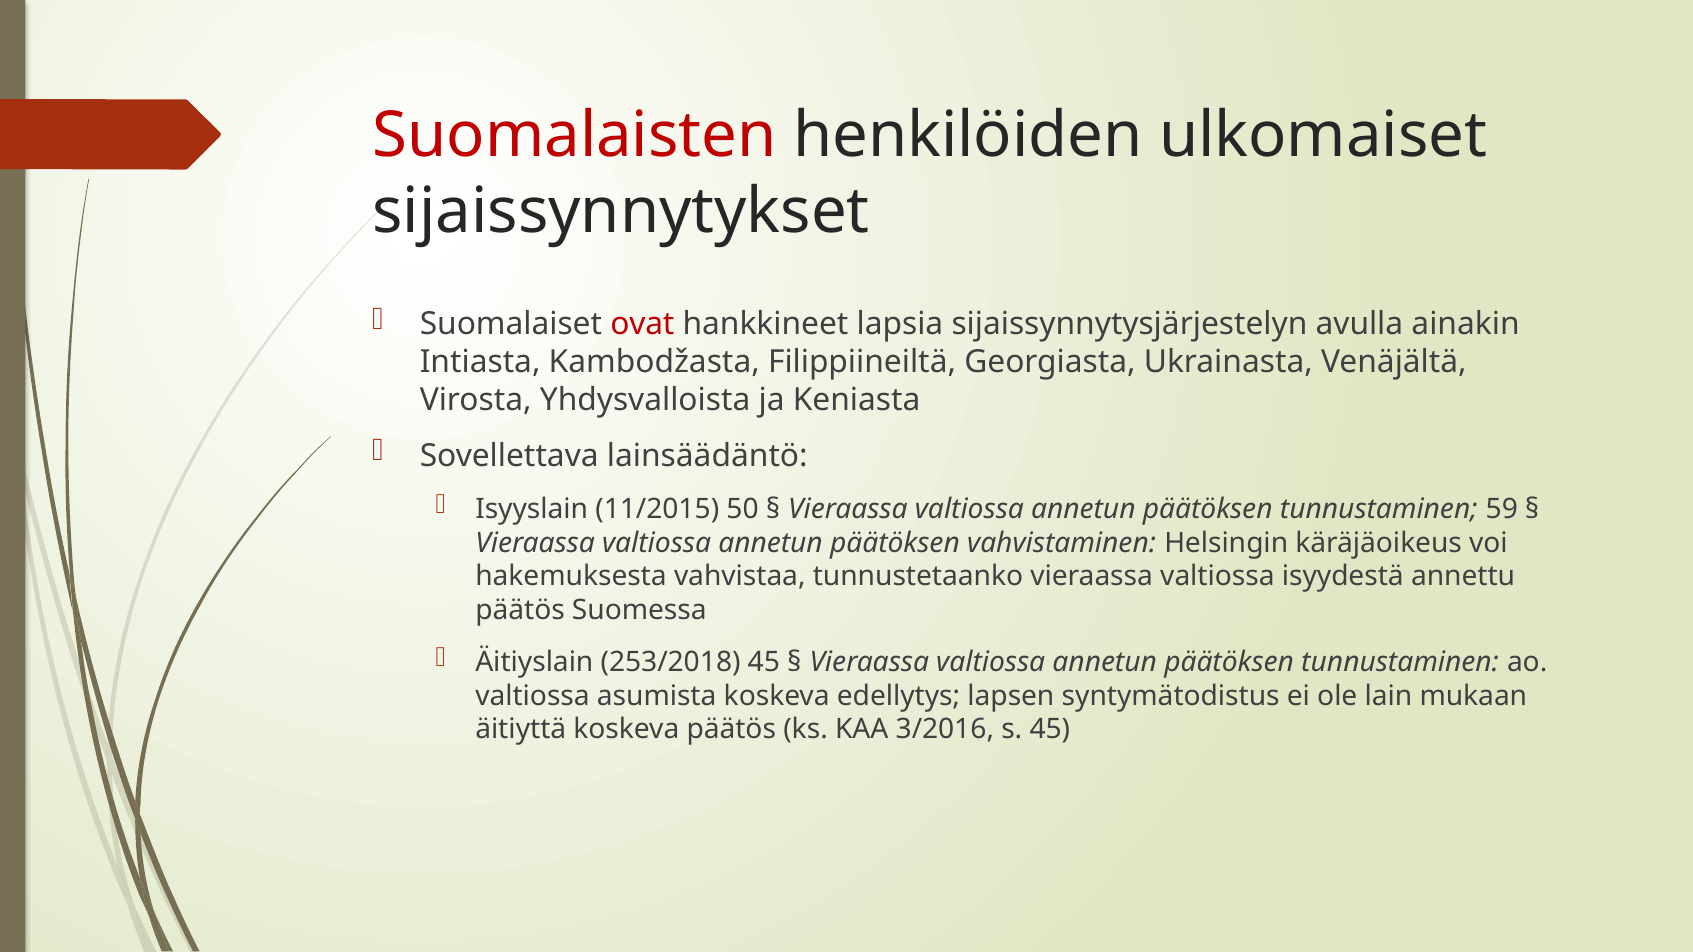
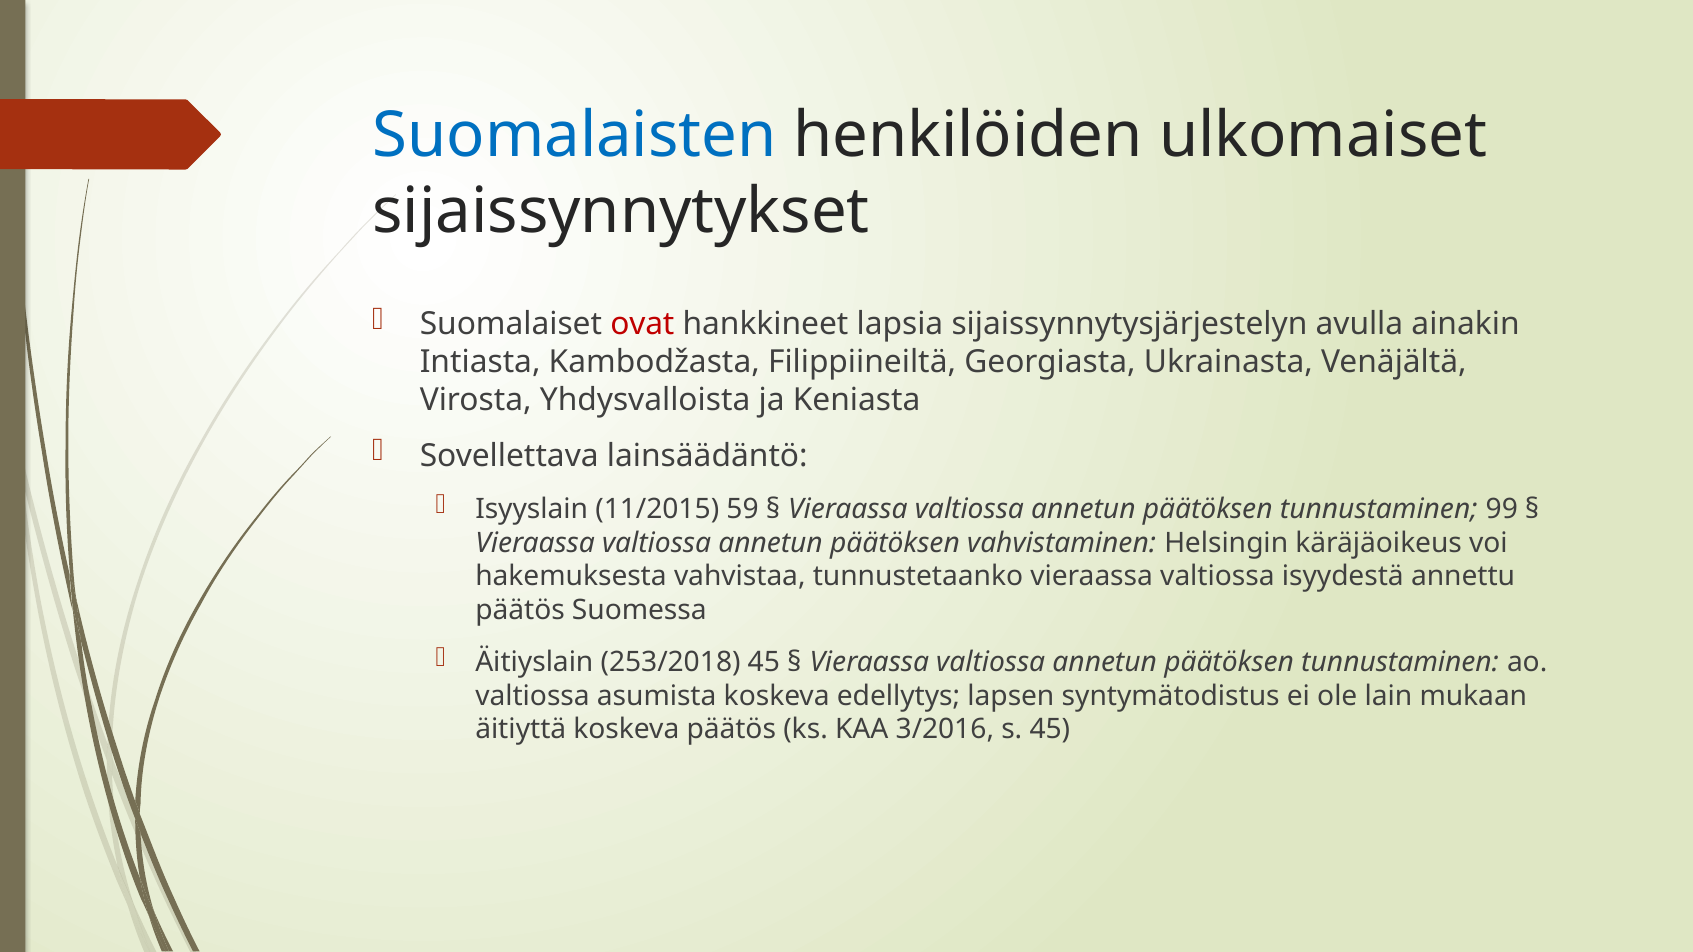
Suomalaisten colour: red -> blue
50: 50 -> 59
59: 59 -> 99
